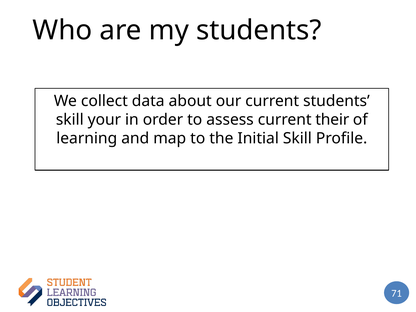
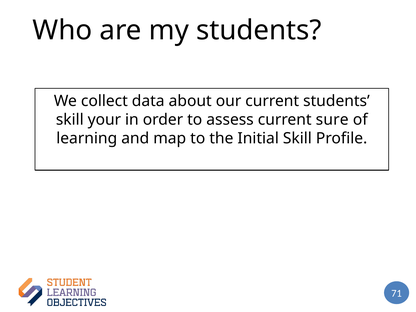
their: their -> sure
